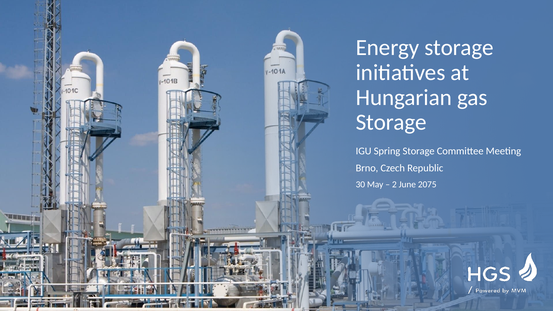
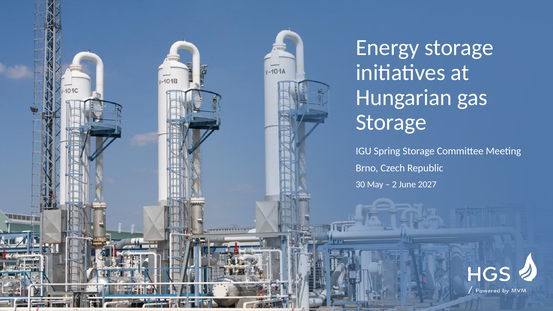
2075: 2075 -> 2027
